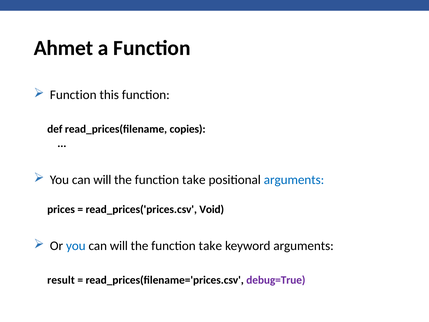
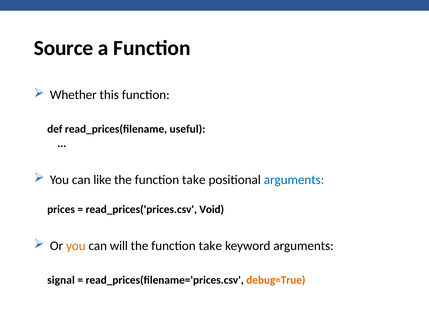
Ahmet: Ahmet -> Source
Function at (73, 95): Function -> Whether
copies: copies -> useful
will at (102, 180): will -> like
you at (76, 246) colour: blue -> orange
result: result -> signal
debug=True colour: purple -> orange
